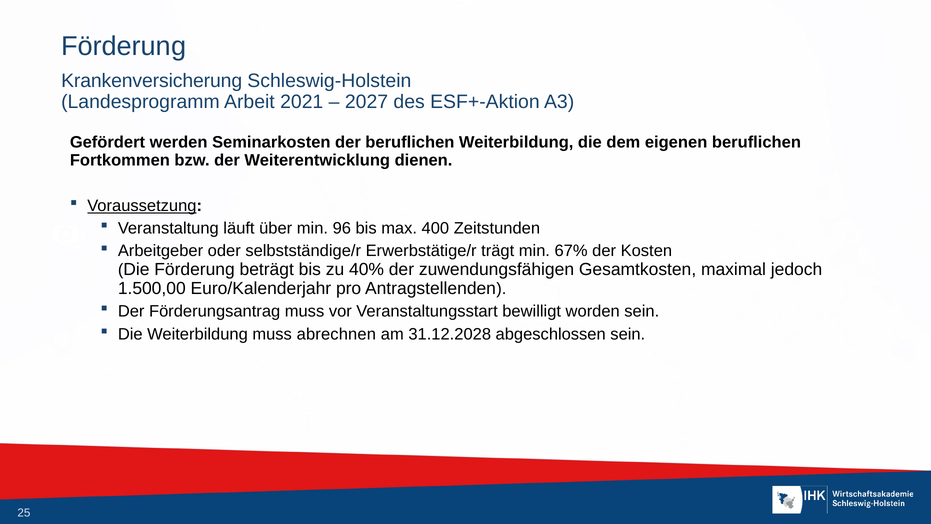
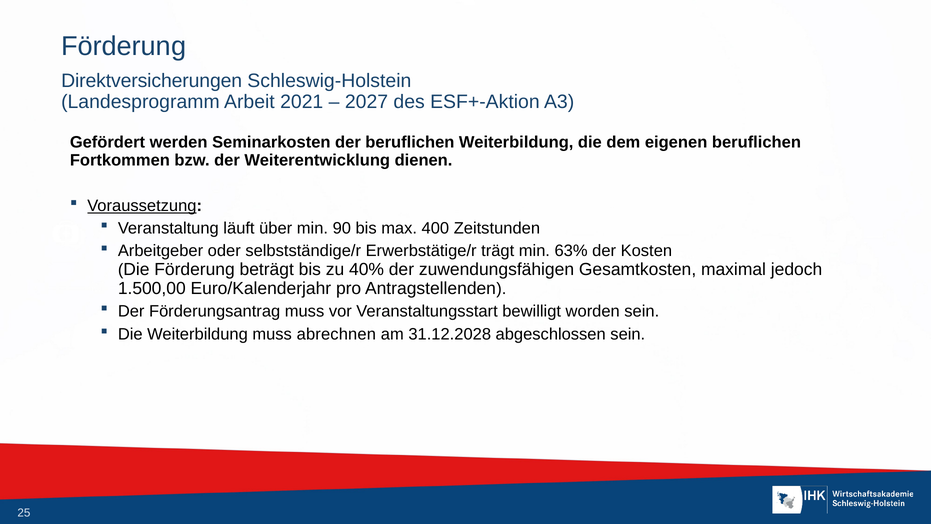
Krankenversicherung: Krankenversicherung -> Direktversicherungen
96: 96 -> 90
67%: 67% -> 63%
